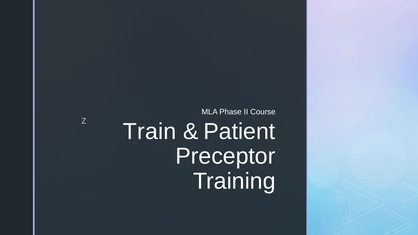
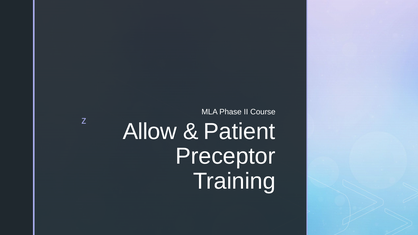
Train: Train -> Allow
